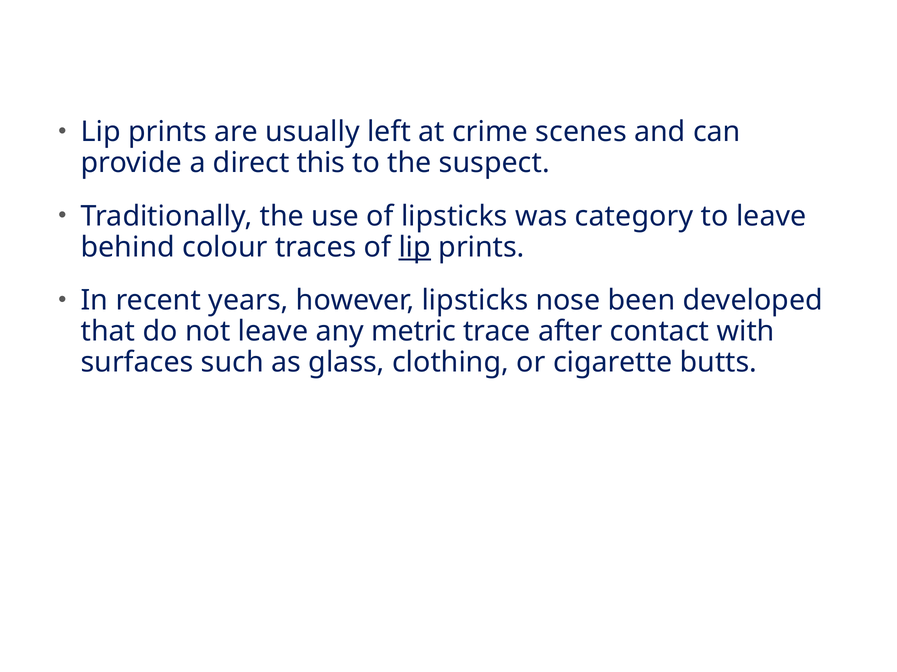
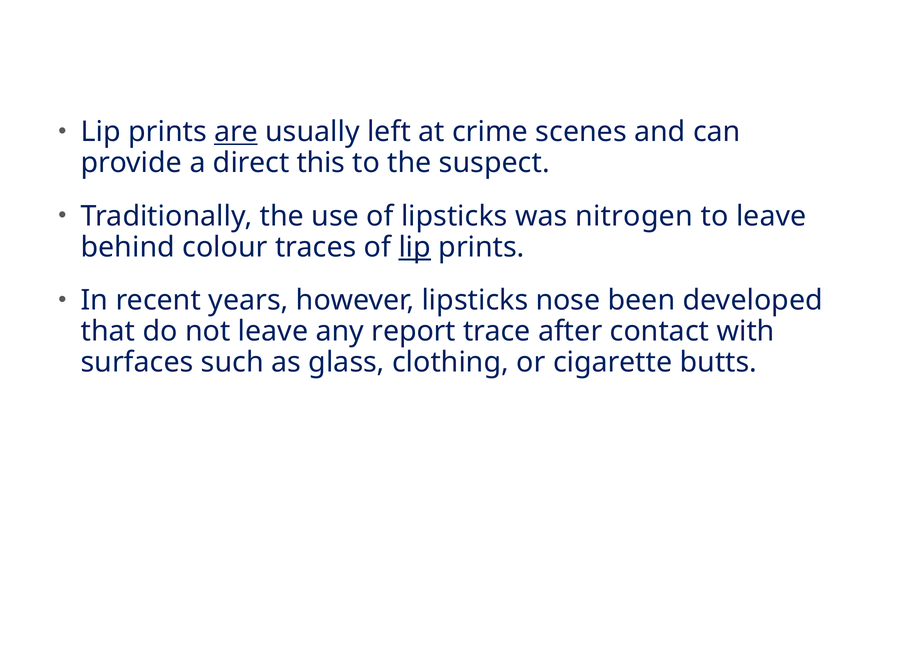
are underline: none -> present
category: category -> nitrogen
metric: metric -> report
